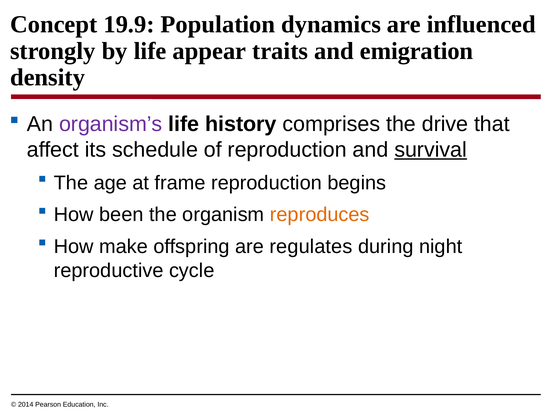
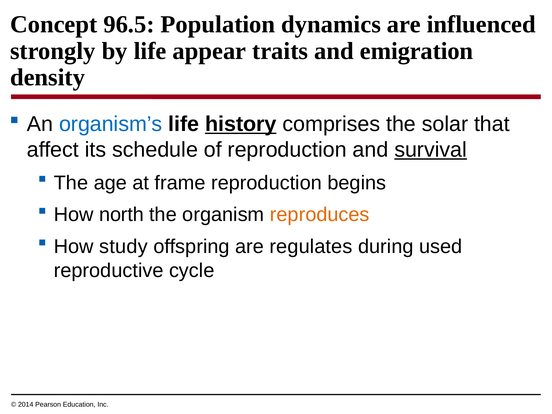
19.9: 19.9 -> 96.5
organism’s colour: purple -> blue
history underline: none -> present
drive: drive -> solar
been: been -> north
make: make -> study
night: night -> used
